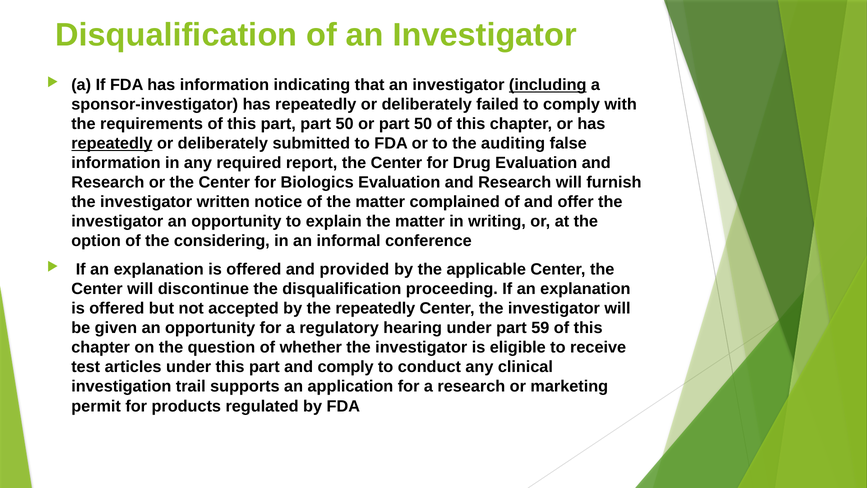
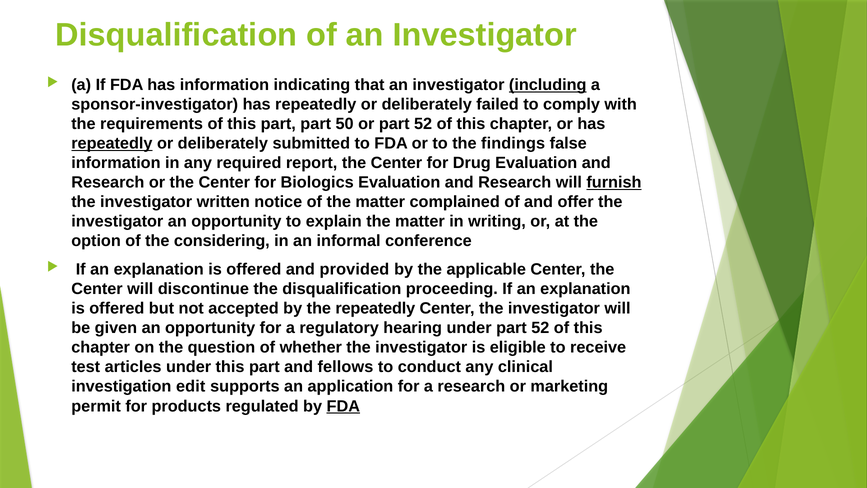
or part 50: 50 -> 52
auditing: auditing -> findings
furnish underline: none -> present
under part 59: 59 -> 52
and comply: comply -> fellows
trail: trail -> edit
FDA at (343, 406) underline: none -> present
